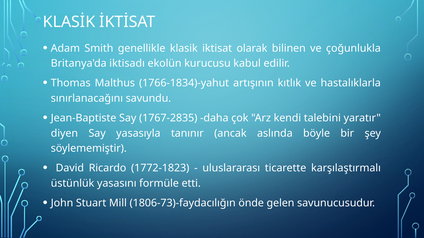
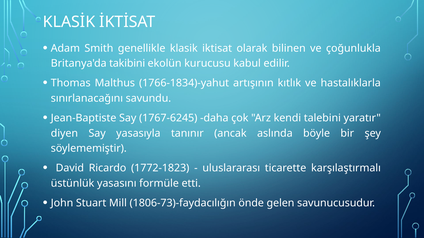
iktisadı: iktisadı -> takibini
1767-2835: 1767-2835 -> 1767-6245
